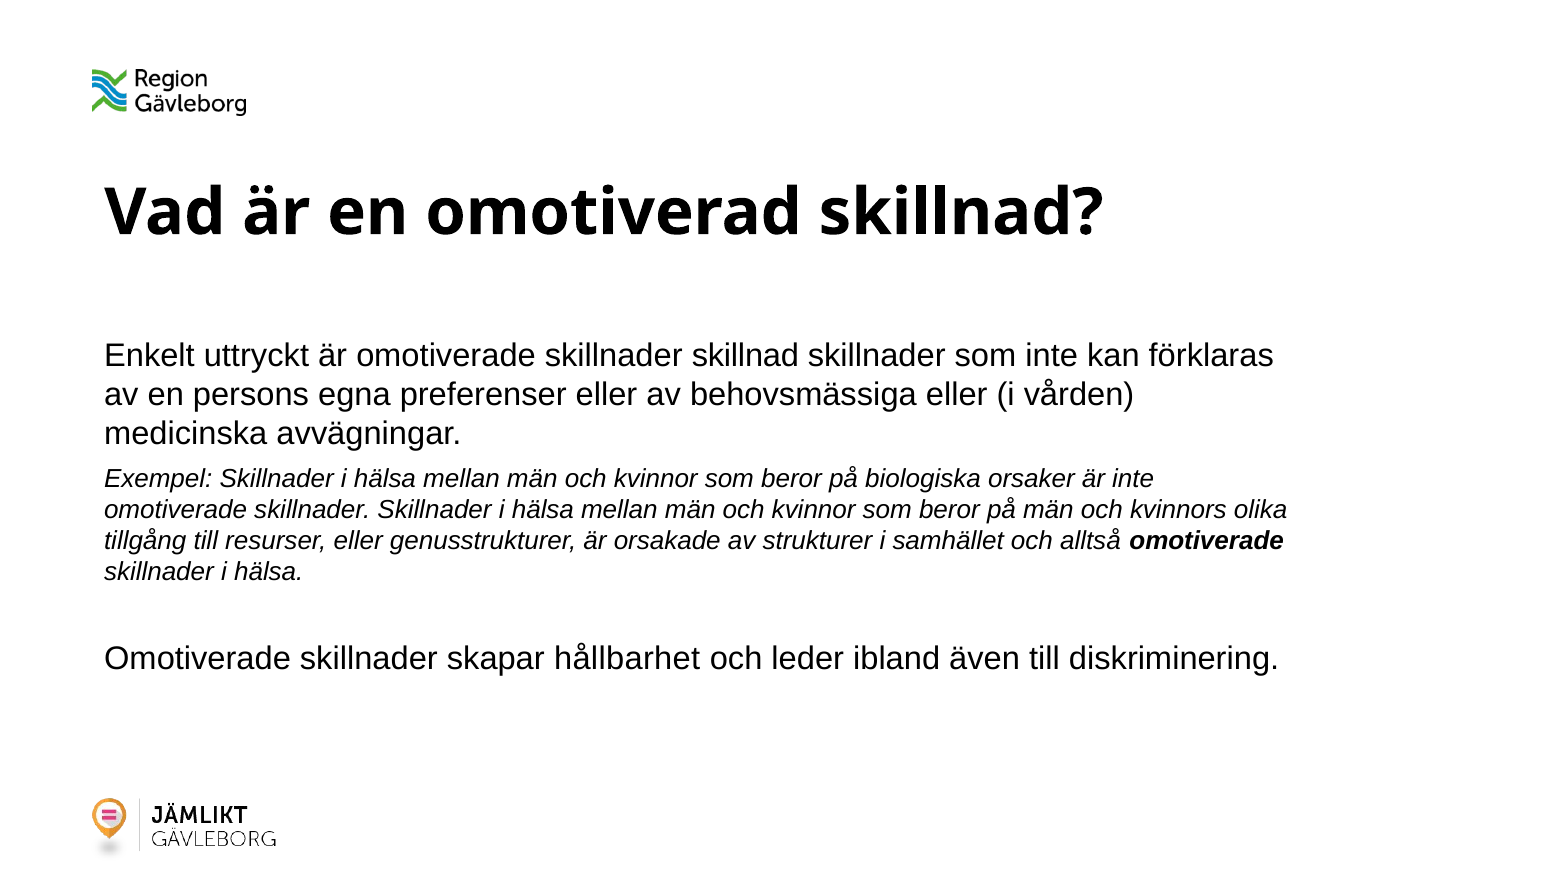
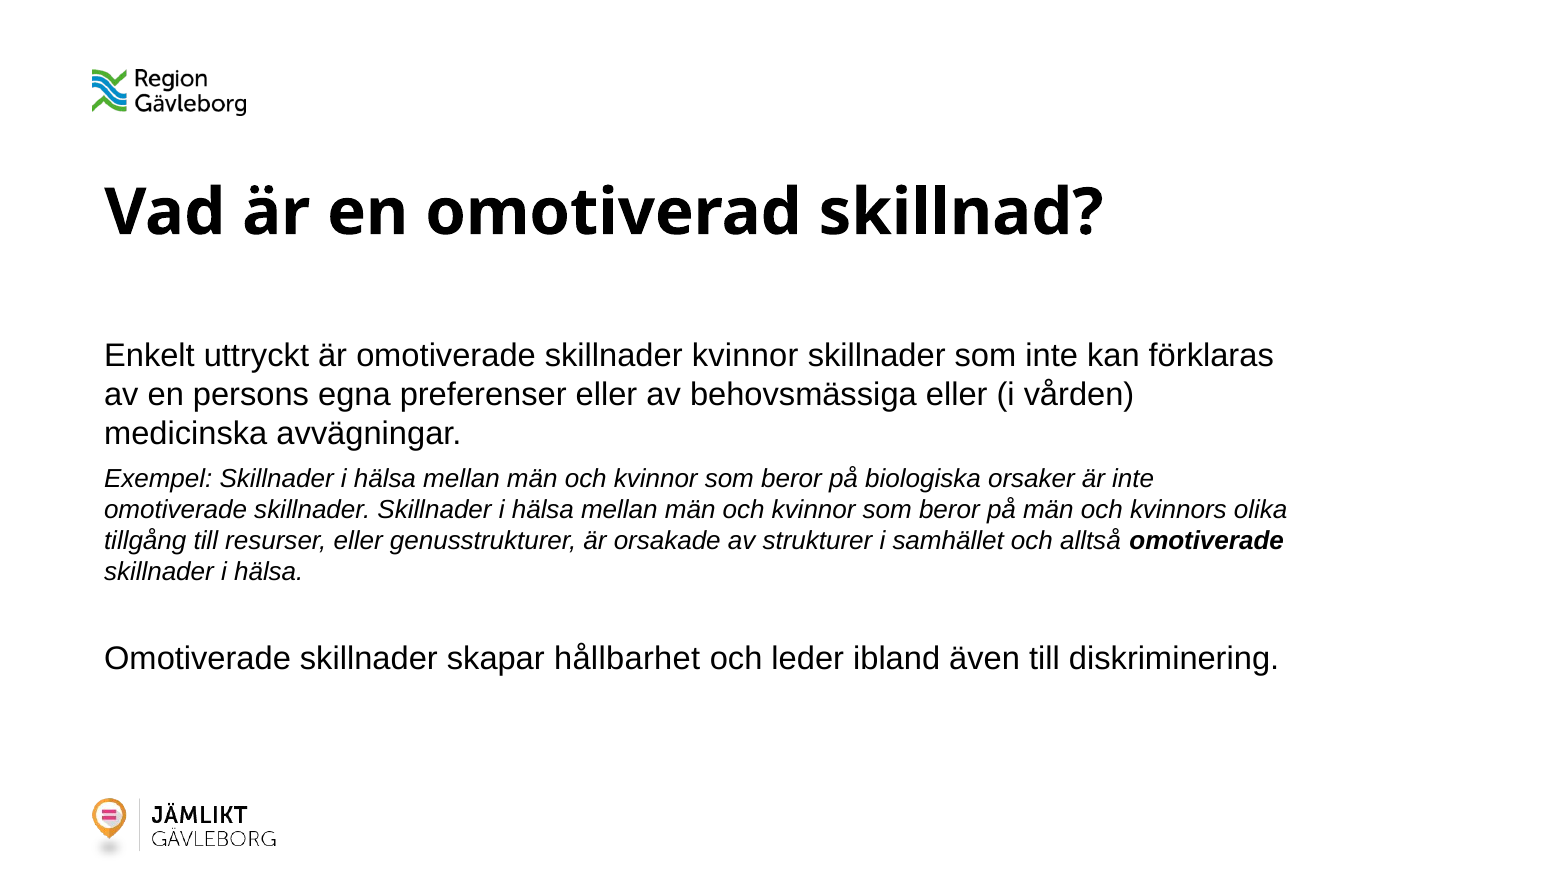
skillnader skillnad: skillnad -> kvinnor
